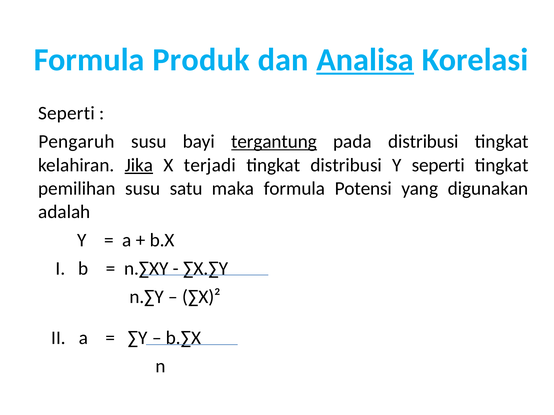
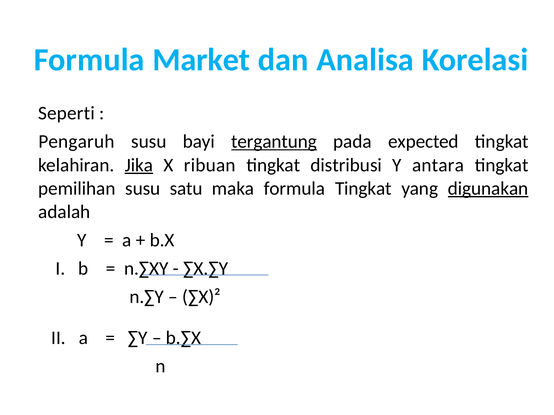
Produk: Produk -> Market
Analisa underline: present -> none
pada distribusi: distribusi -> expected
terjadi: terjadi -> ribuan
Y seperti: seperti -> antara
formula Potensi: Potensi -> Tingkat
digunakan underline: none -> present
